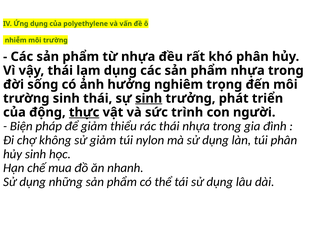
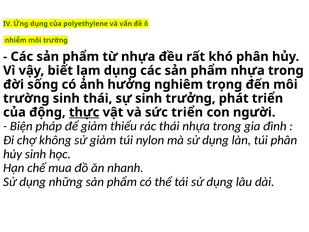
vậy thái: thái -> biết
sinh at (149, 98) underline: present -> none
sức trình: trình -> triển
